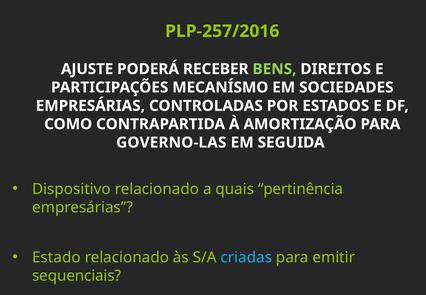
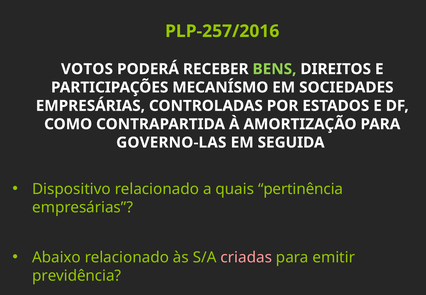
AJUSTE: AJUSTE -> VOTOS
Estado: Estado -> Abaixo
criadas colour: light blue -> pink
sequenciais: sequenciais -> previdência
